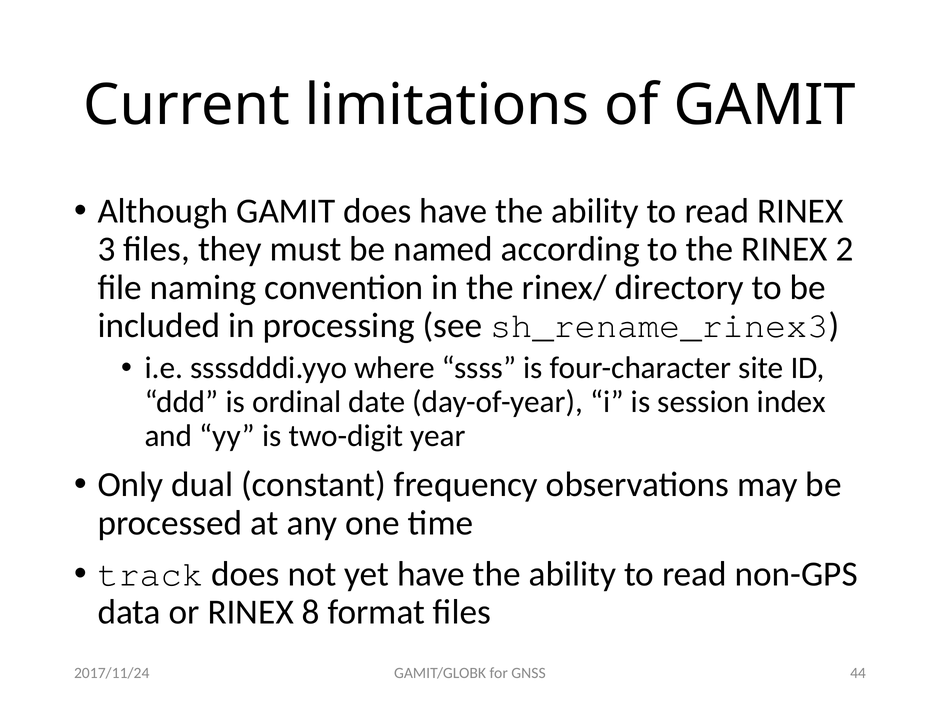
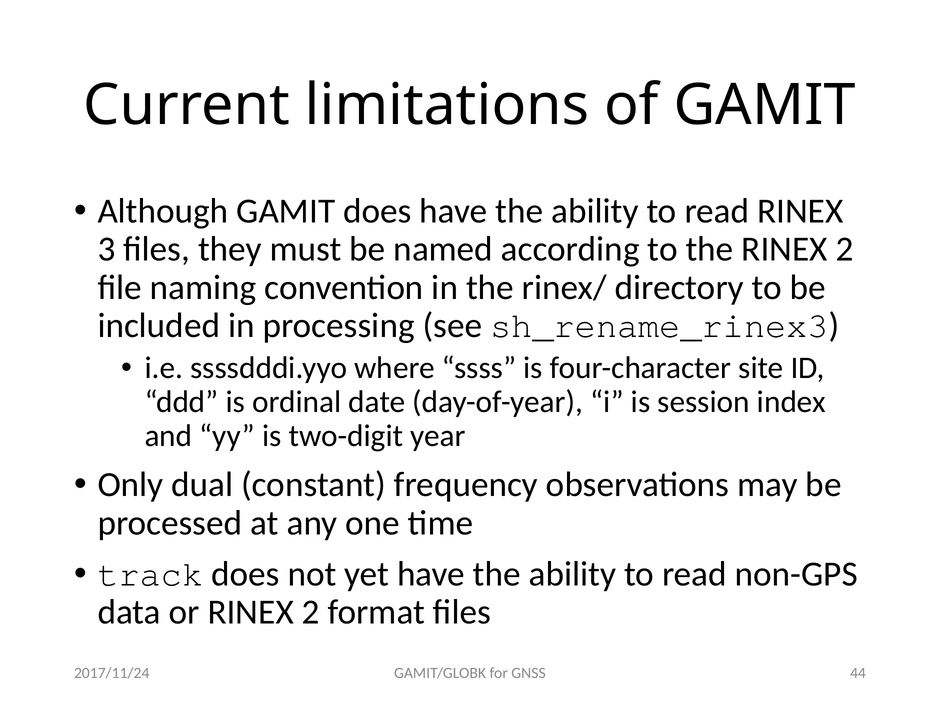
or RINEX 8: 8 -> 2
